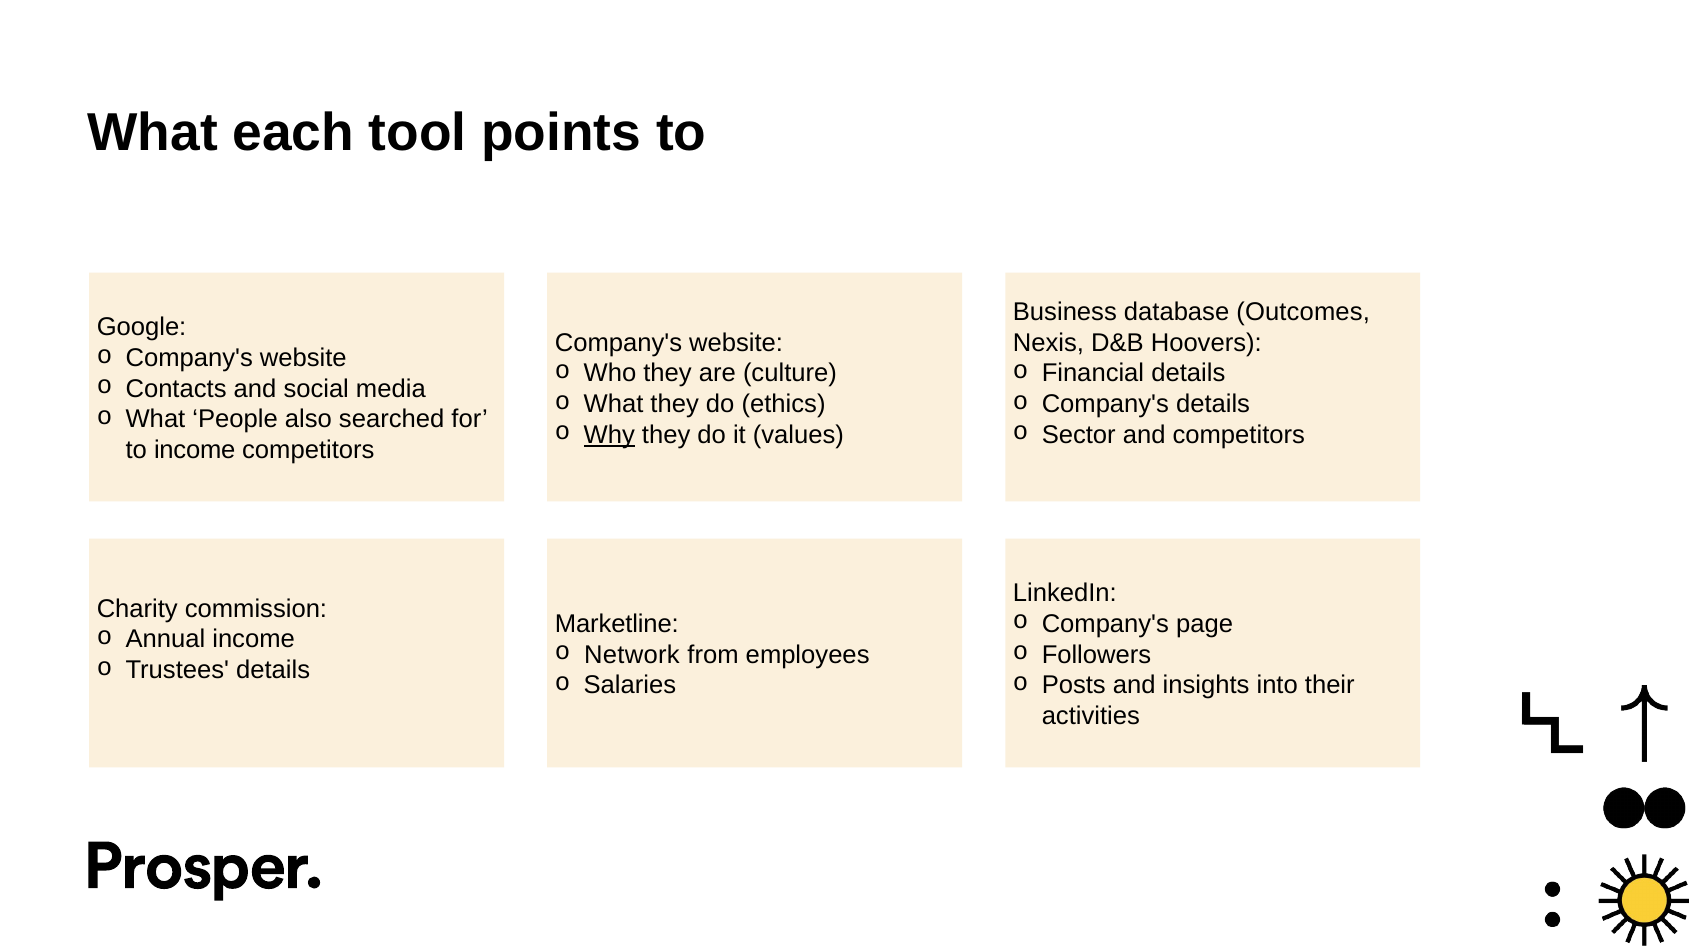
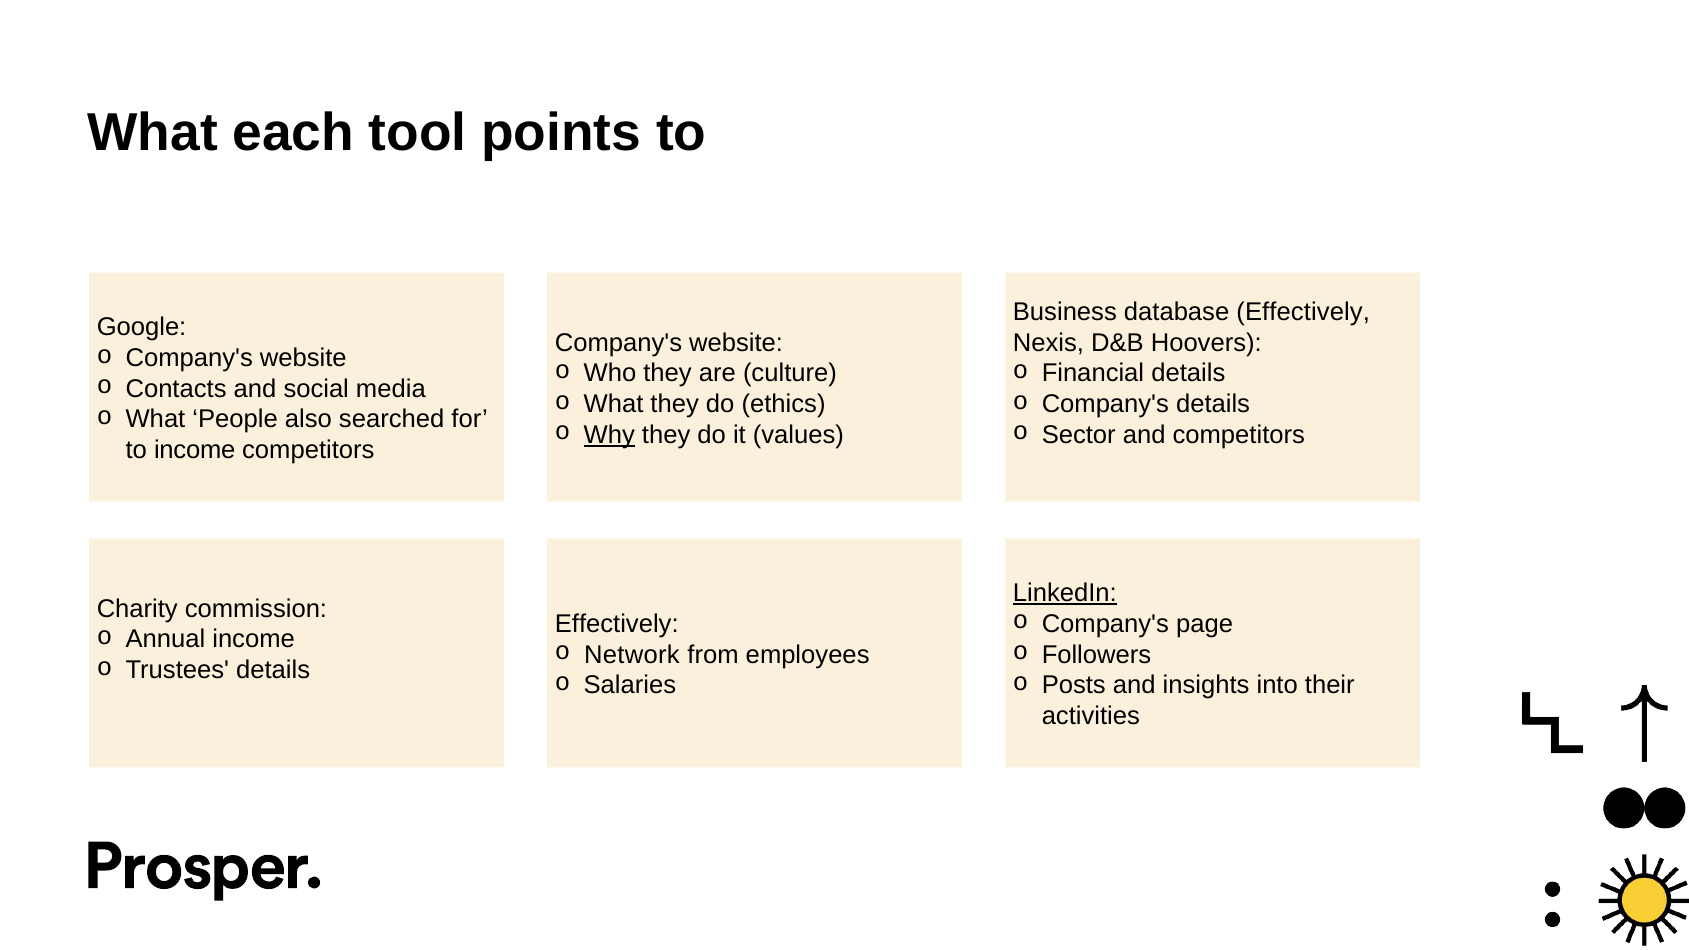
database Outcomes: Outcomes -> Effectively
LinkedIn underline: none -> present
Marketline at (617, 624): Marketline -> Effectively
